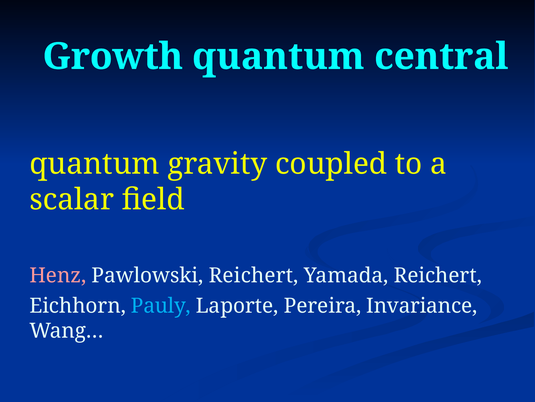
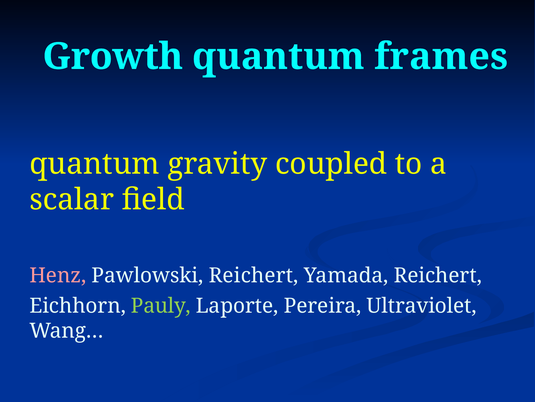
central: central -> frames
Pauly colour: light blue -> light green
Invariance: Invariance -> Ultraviolet
